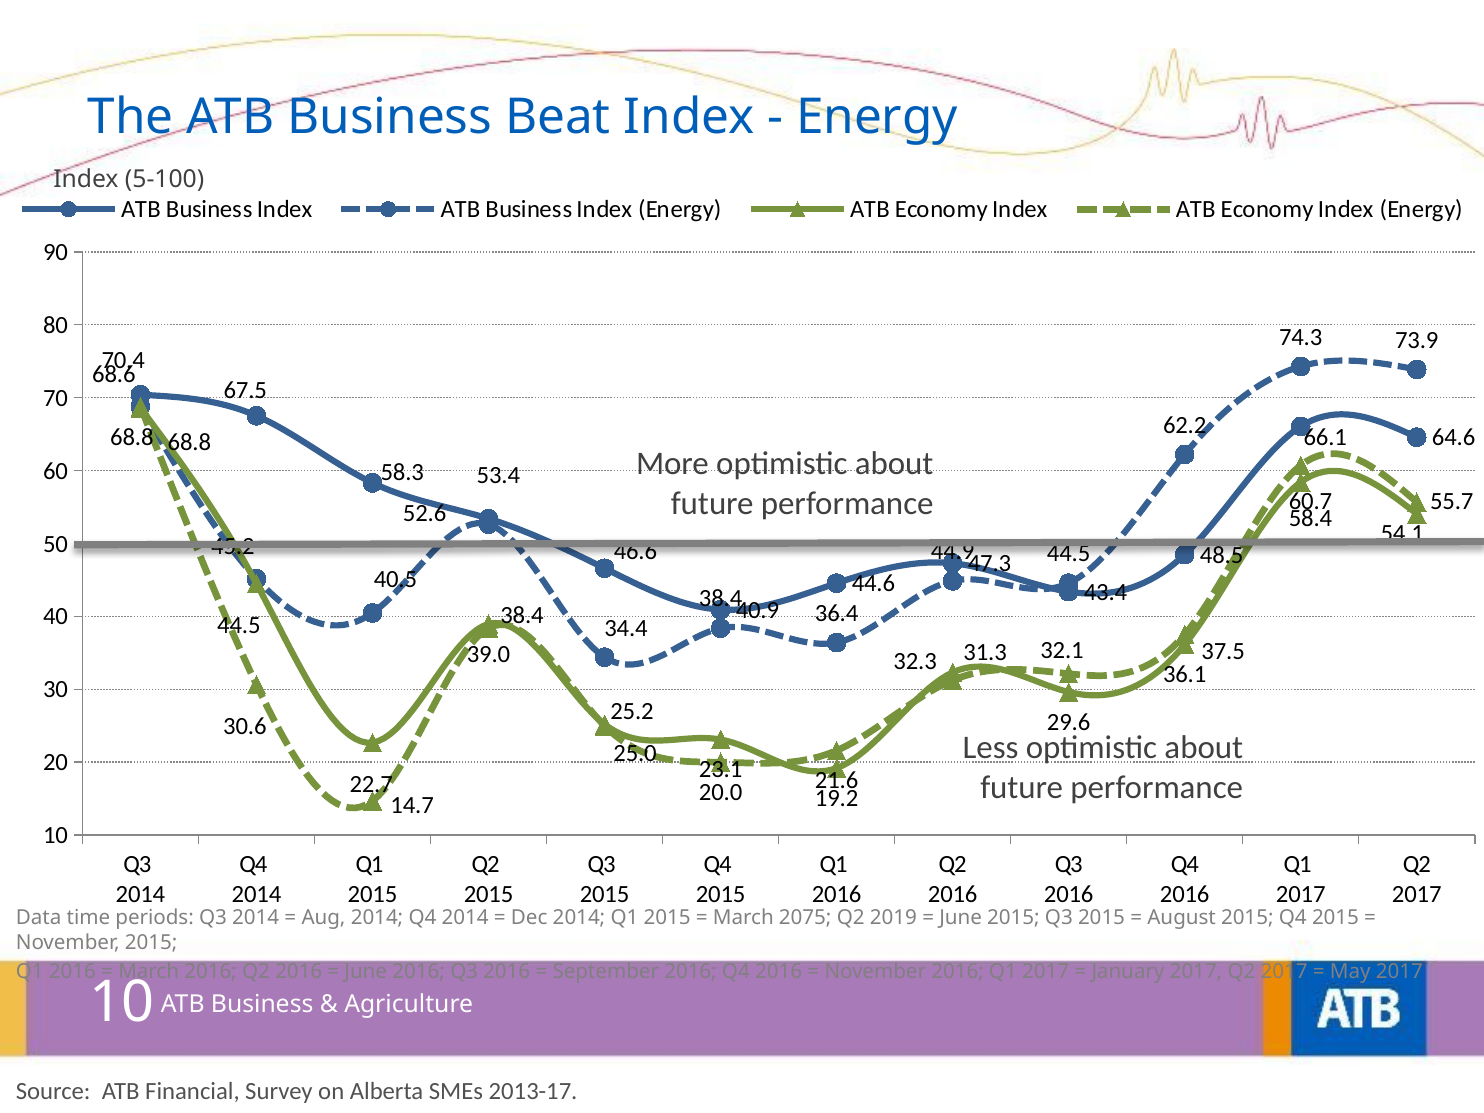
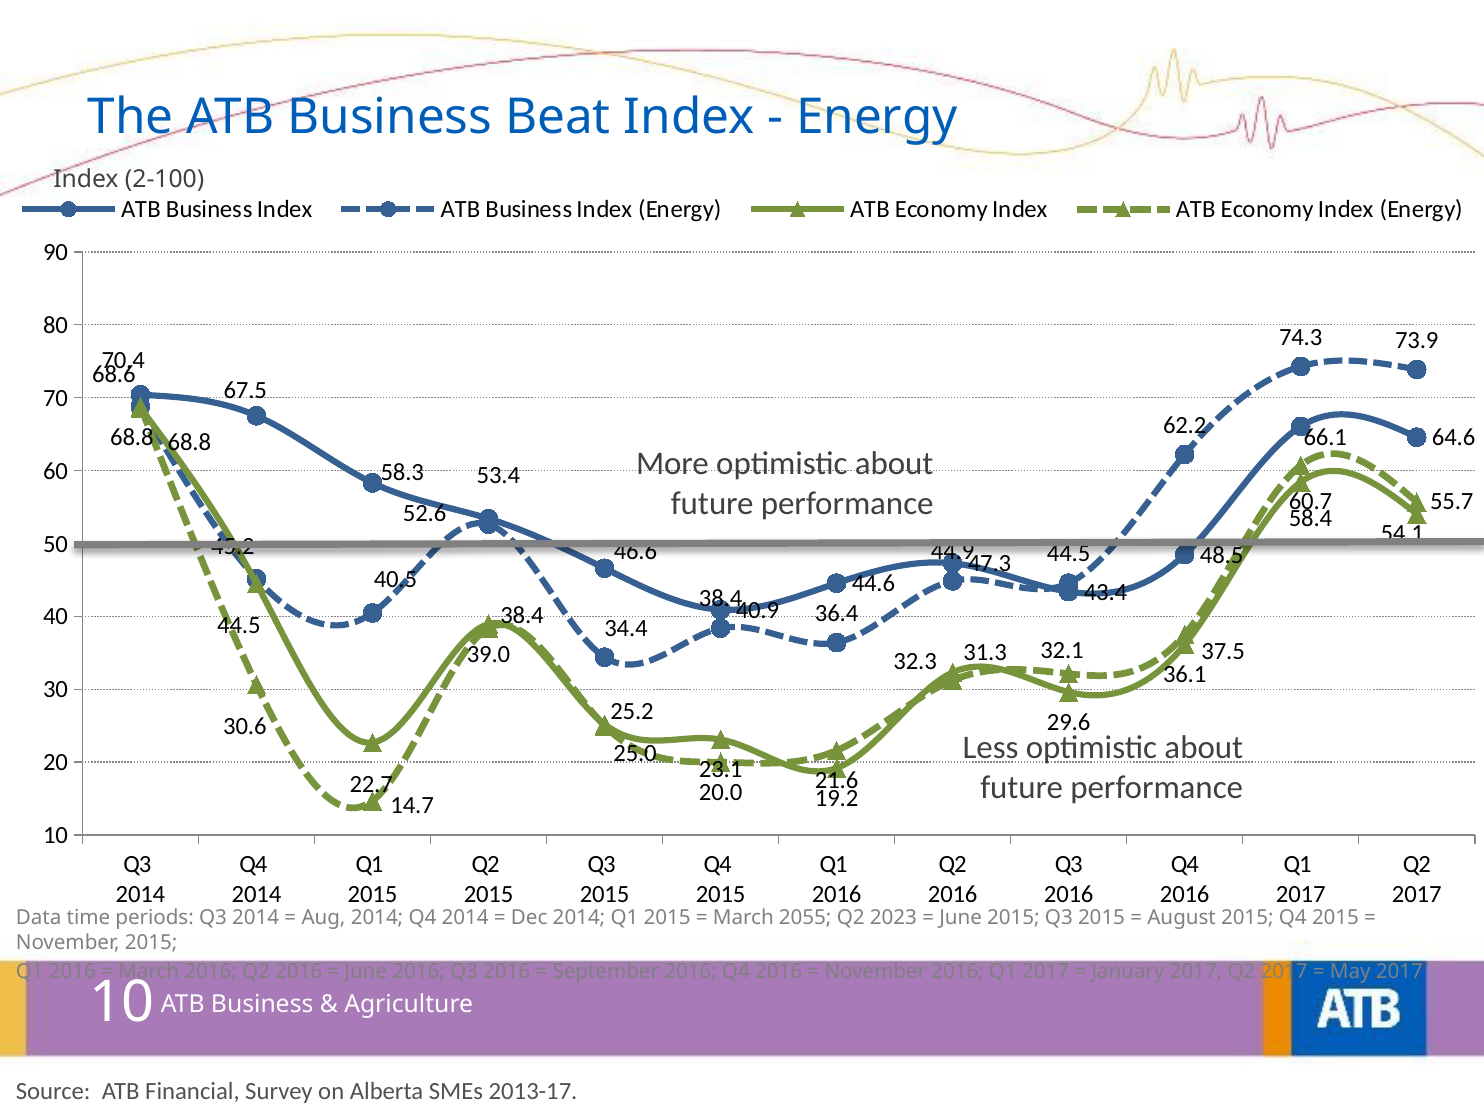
5-100: 5-100 -> 2-100
2075: 2075 -> 2055
2019: 2019 -> 2023
